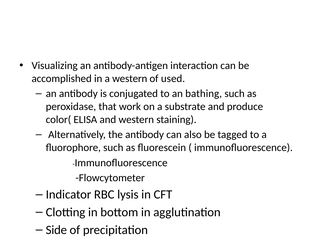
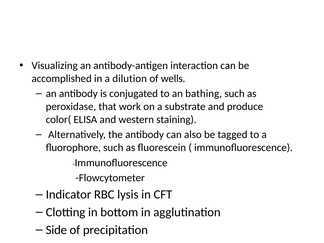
a western: western -> dilution
used: used -> wells
